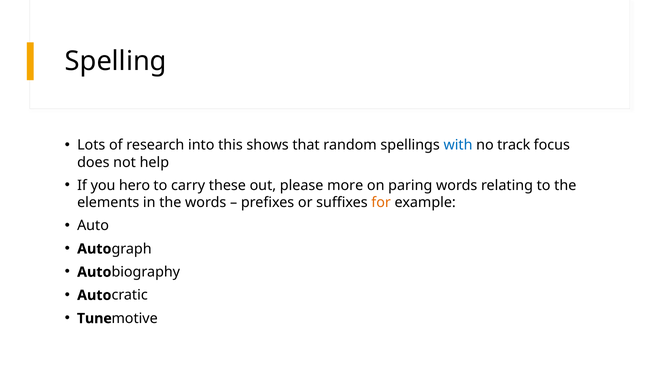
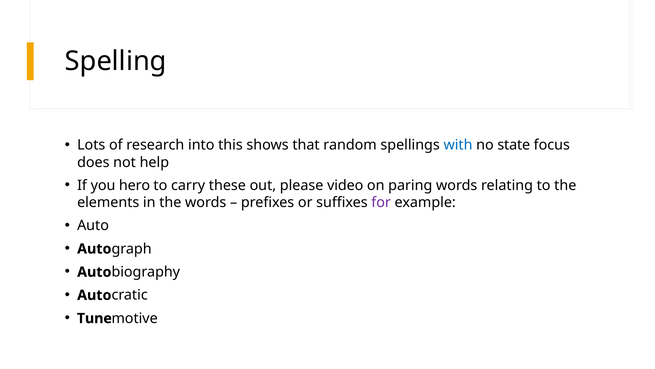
track: track -> state
more: more -> video
for colour: orange -> purple
